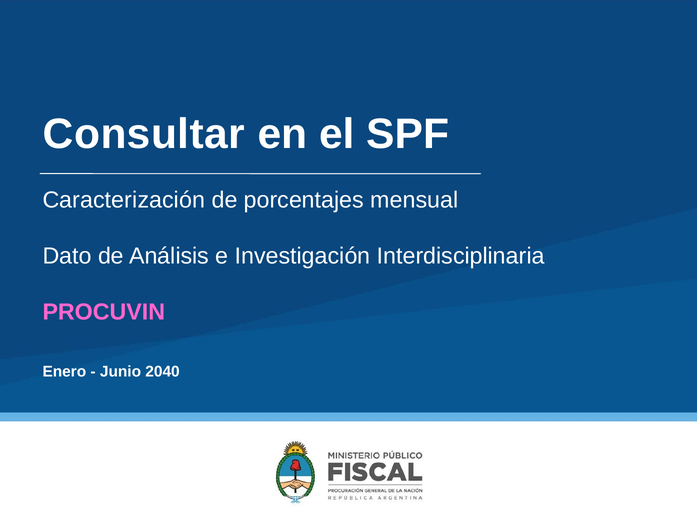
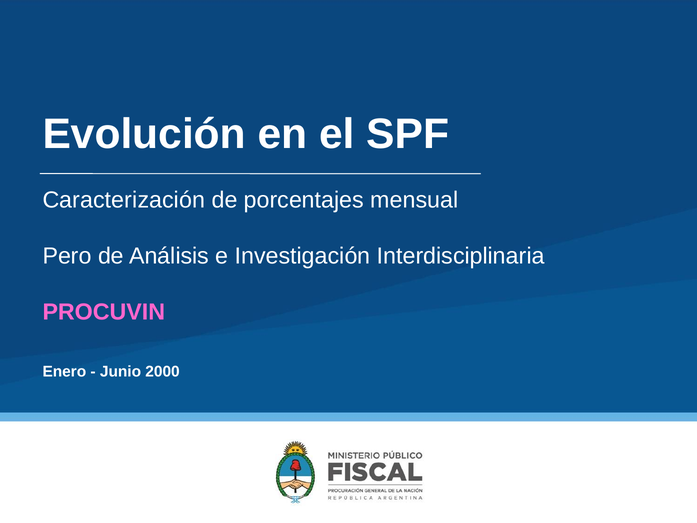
Consultar: Consultar -> Evolución
Dato: Dato -> Pero
2040: 2040 -> 2000
